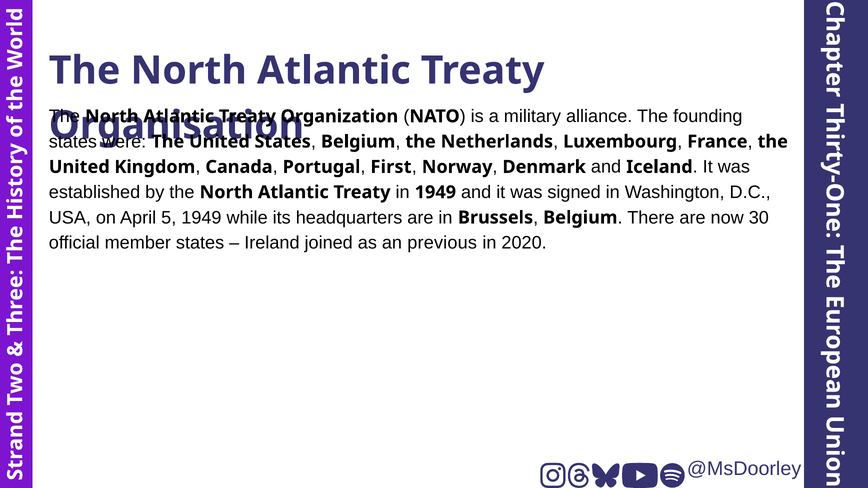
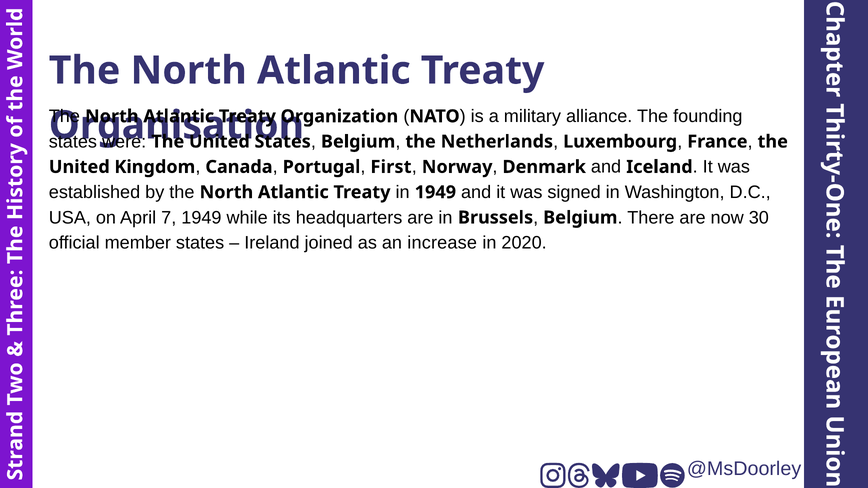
5: 5 -> 7
previous: previous -> increase
